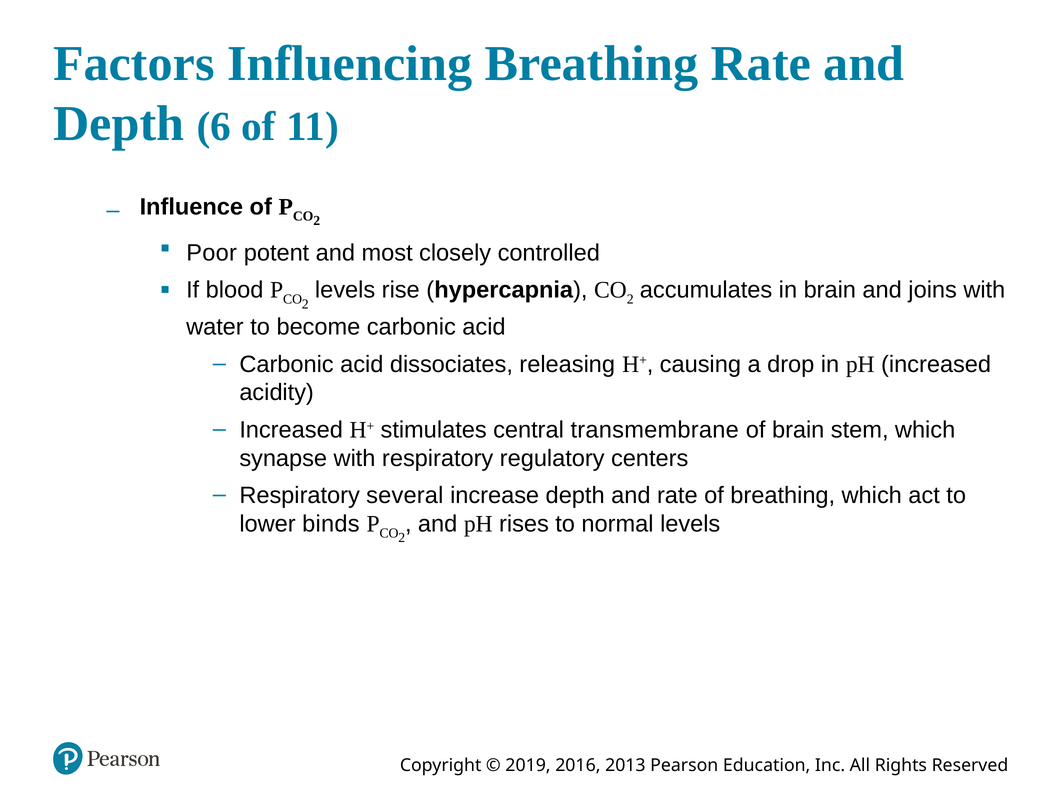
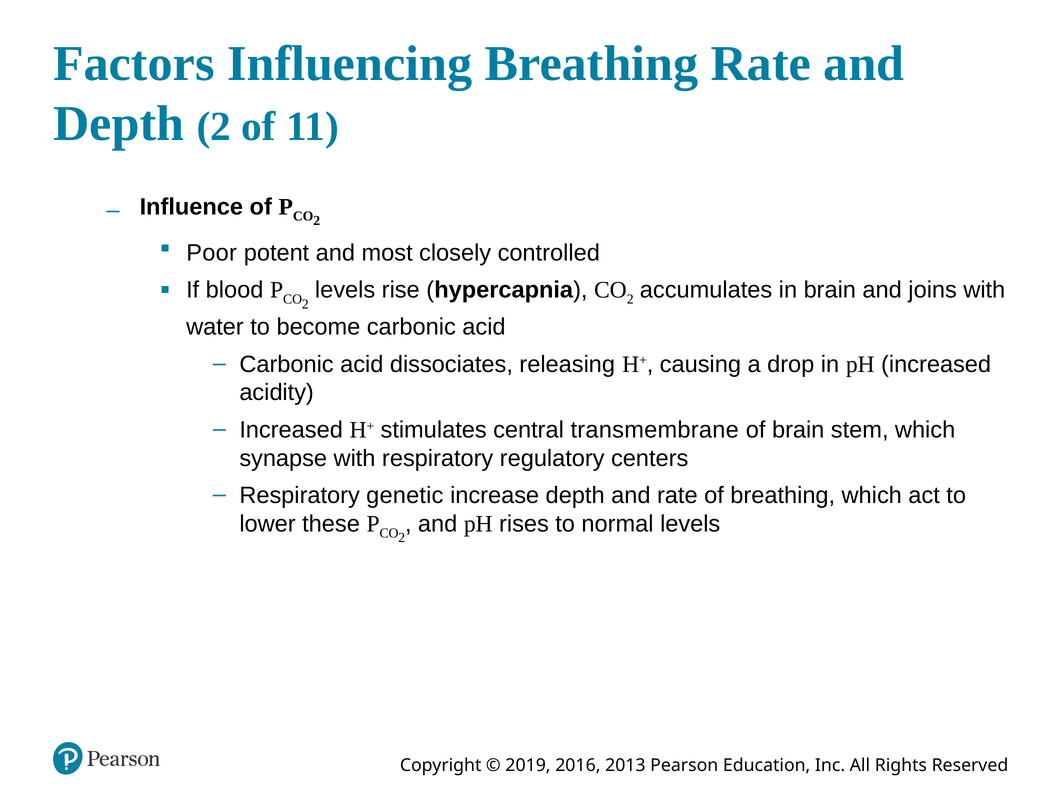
Depth 6: 6 -> 2
several: several -> genetic
binds: binds -> these
